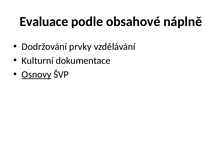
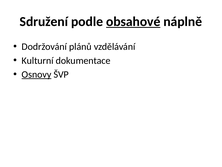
Evaluace: Evaluace -> Sdružení
obsahové underline: none -> present
prvky: prvky -> plánů
